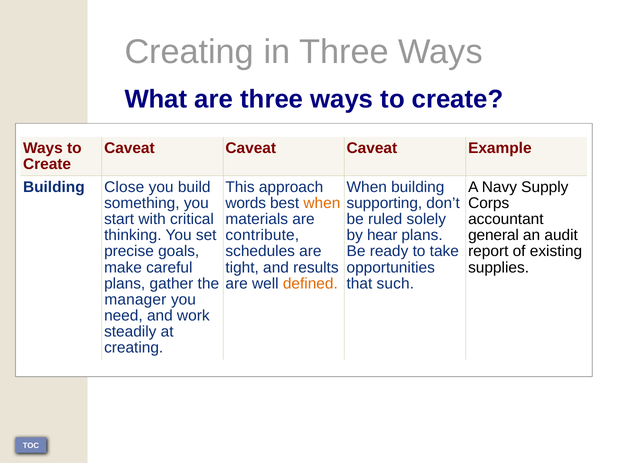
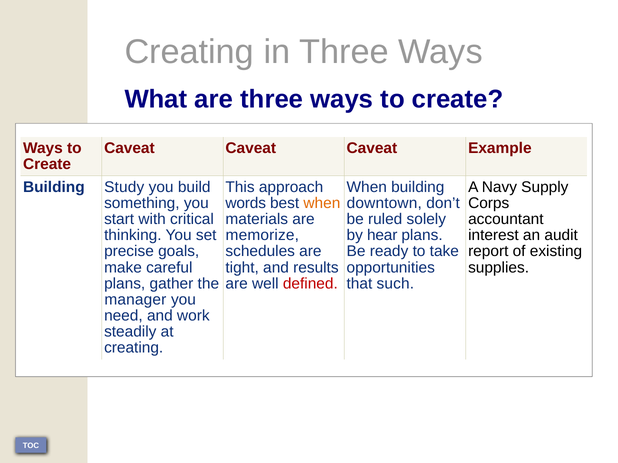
Close: Close -> Study
supporting: supporting -> downtown
contribute: contribute -> memorize
general: general -> interest
defined colour: orange -> red
